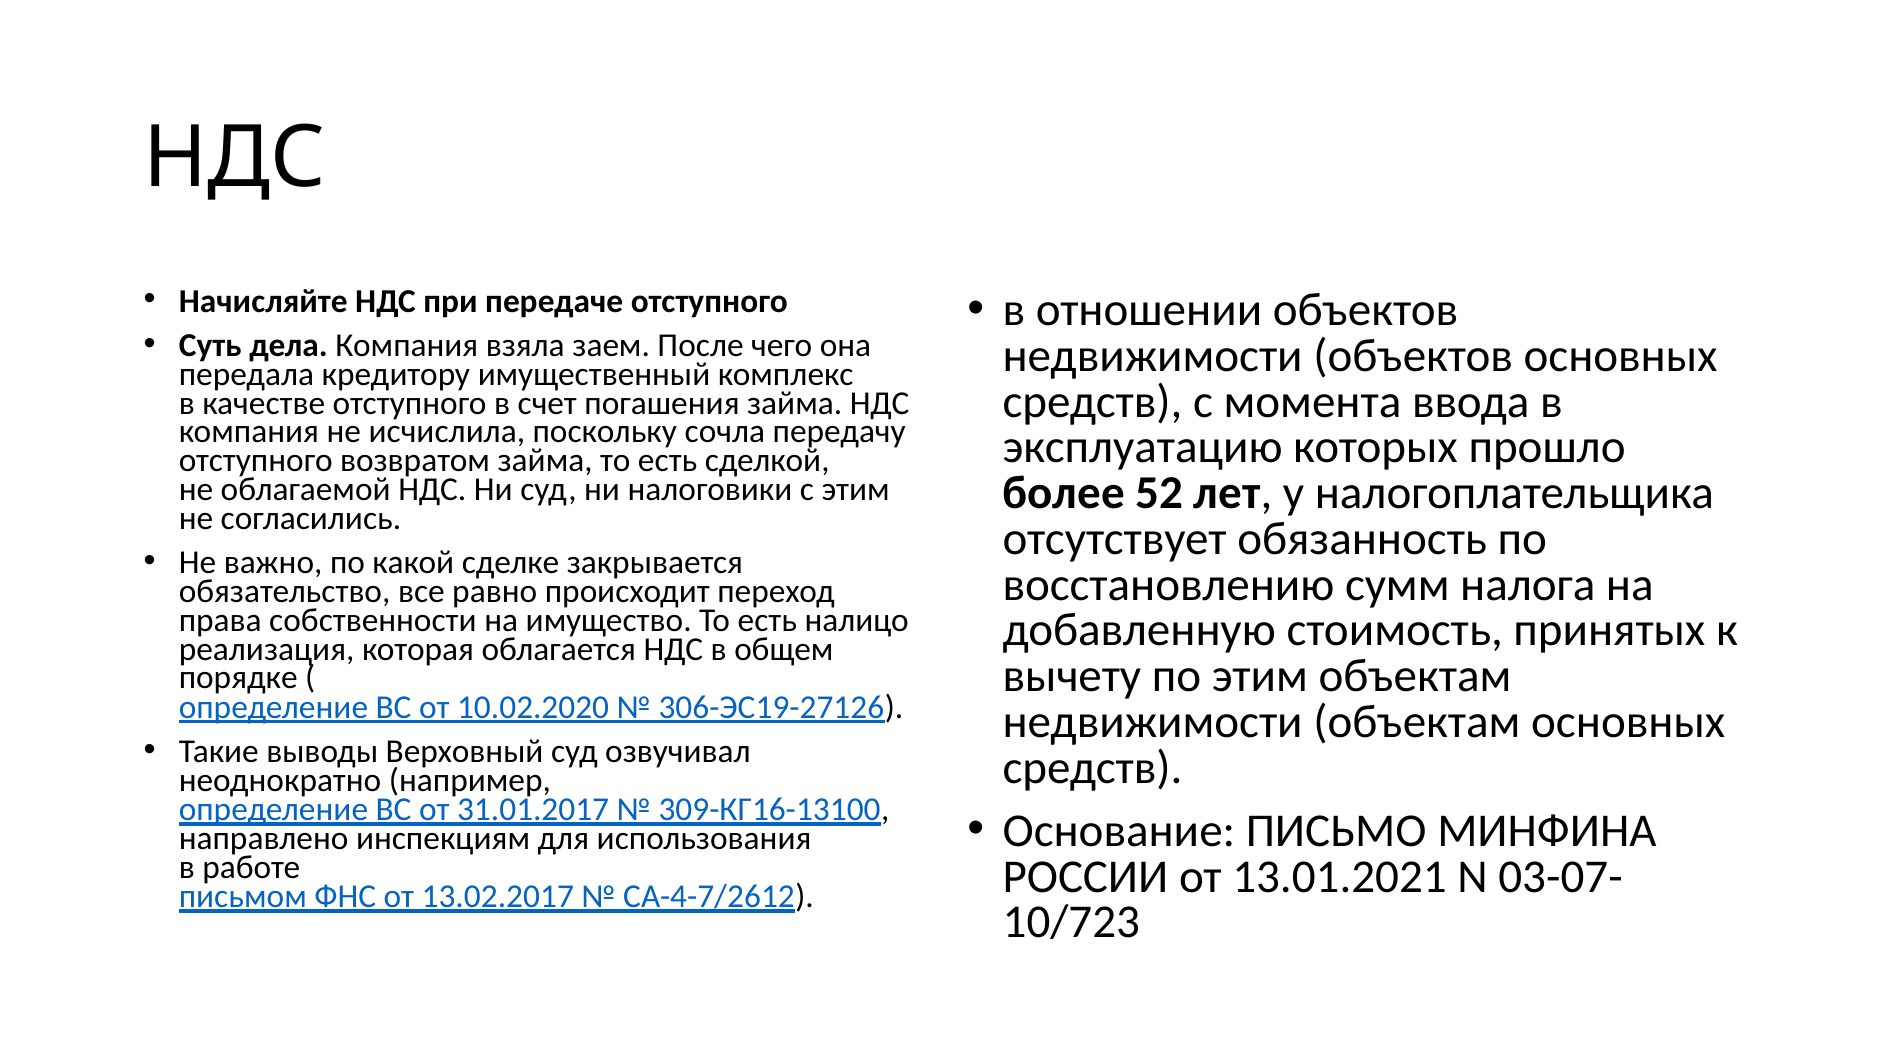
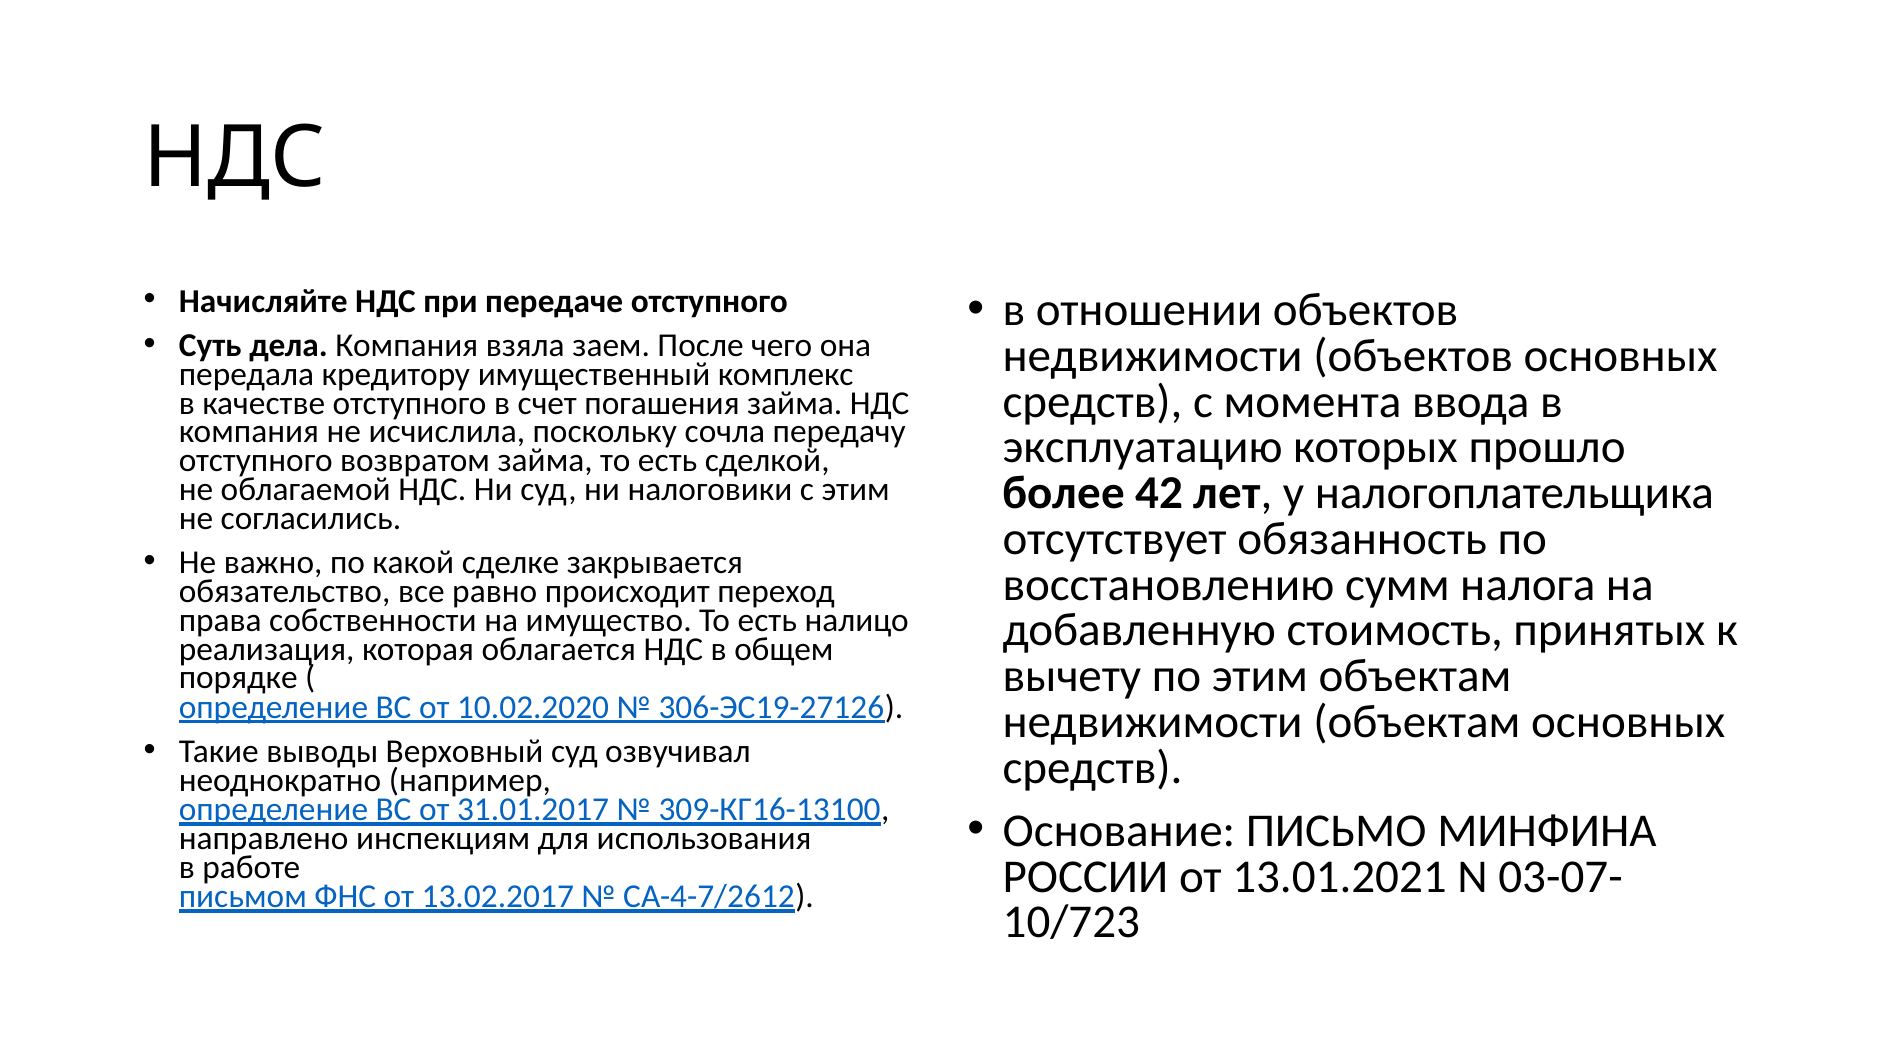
52: 52 -> 42
